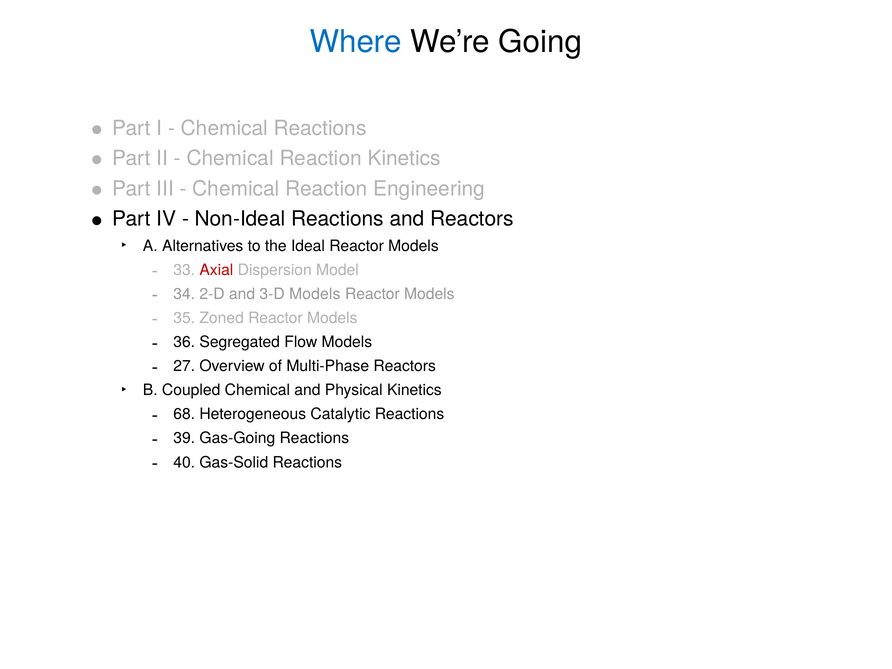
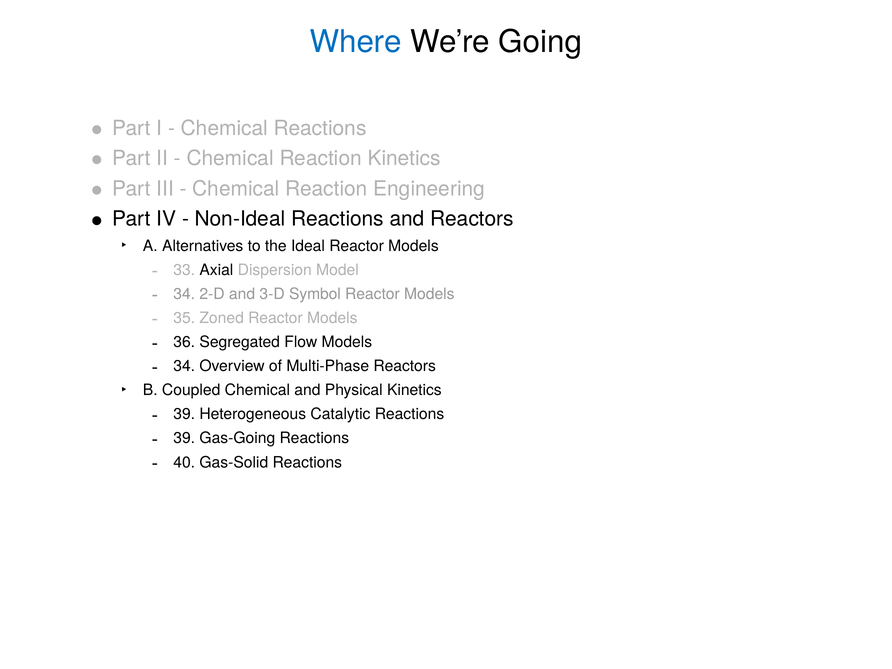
Axial colour: red -> black
3-D Models: Models -> Symbol
27 at (184, 366): 27 -> 34
68 at (184, 414): 68 -> 39
